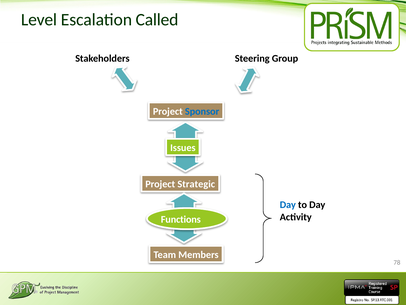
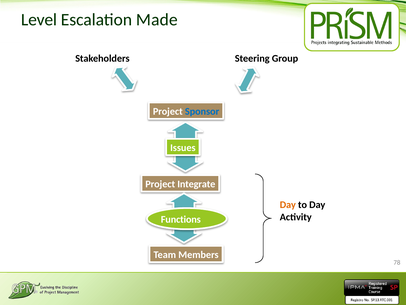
Called: Called -> Made
Strategic: Strategic -> Integrate
Day at (288, 205) colour: blue -> orange
